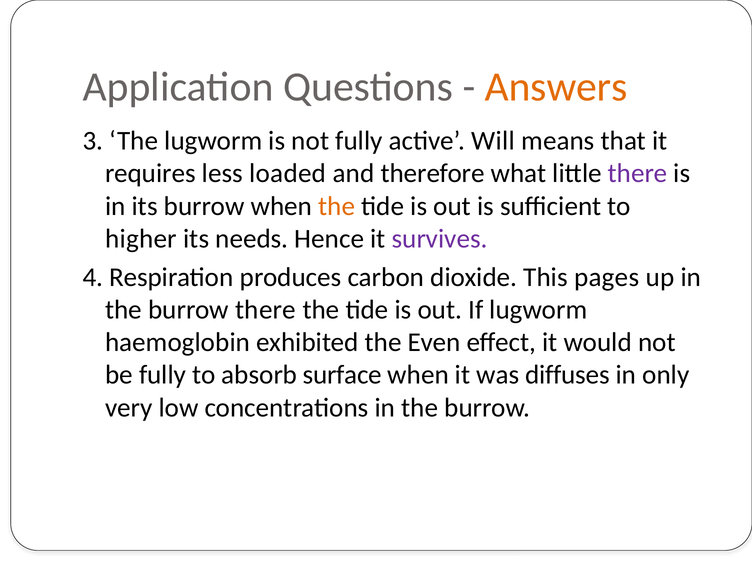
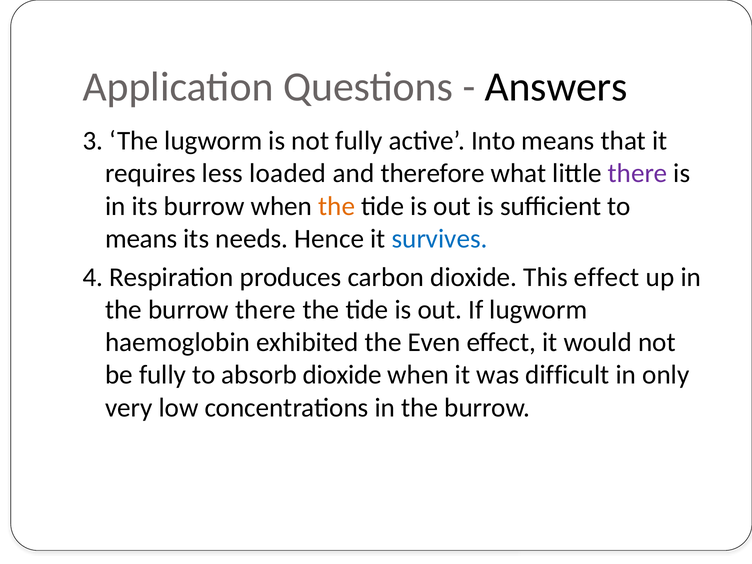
Answers colour: orange -> black
Will: Will -> Into
higher at (141, 239): higher -> means
survives colour: purple -> blue
This pages: pages -> effect
absorb surface: surface -> dioxide
diffuses: diffuses -> difficult
